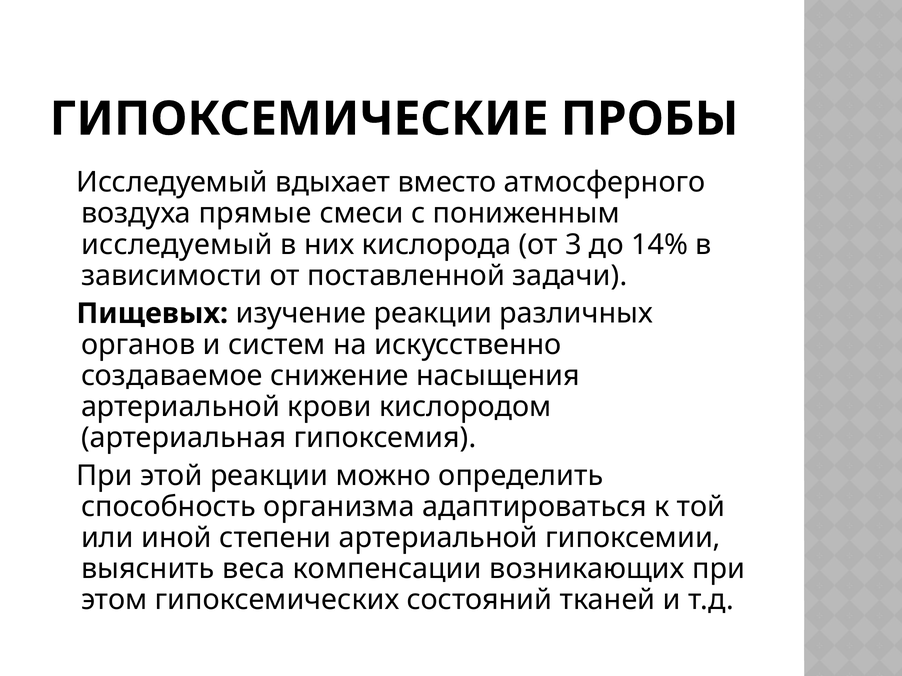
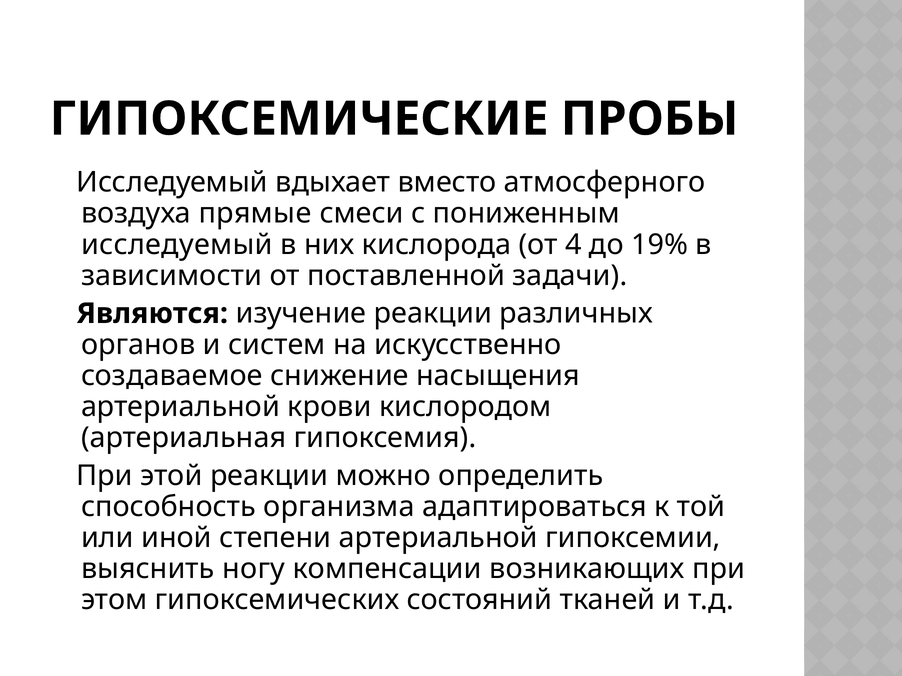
3: 3 -> 4
14%: 14% -> 19%
Пищевых: Пищевых -> Являются
веса: веса -> ногу
